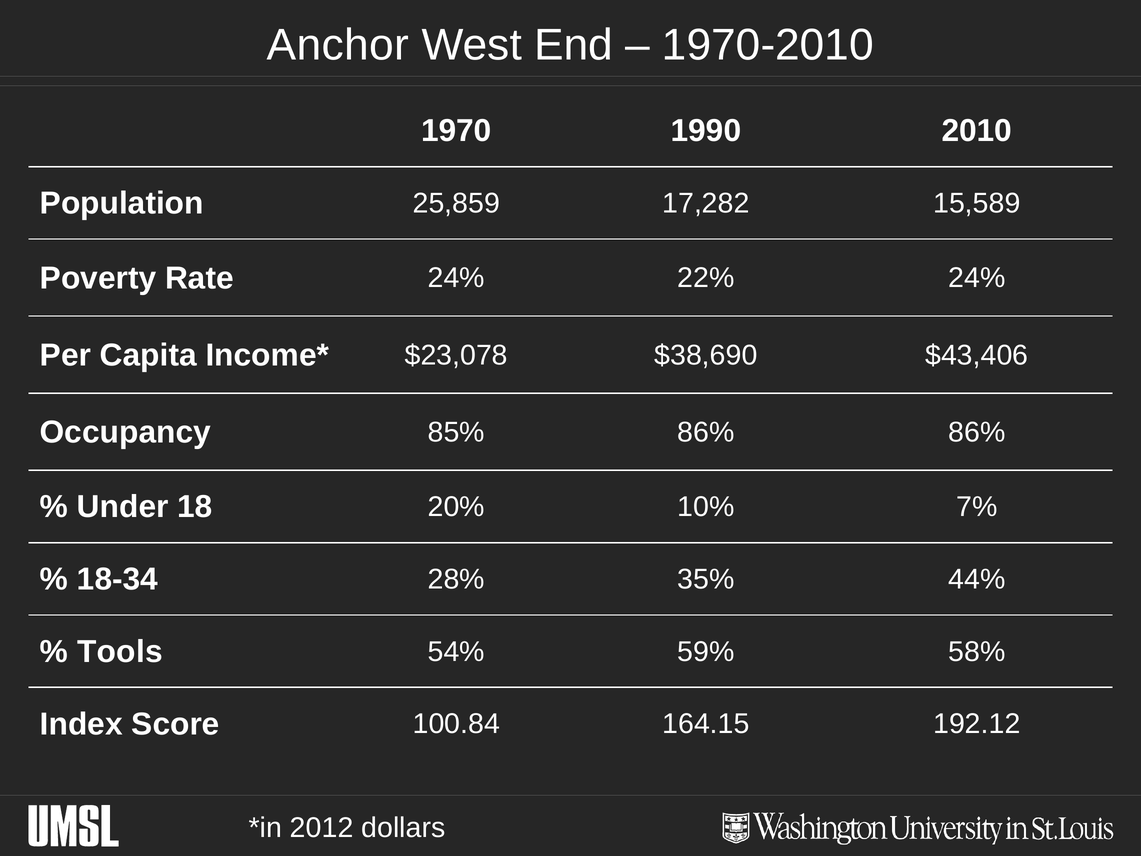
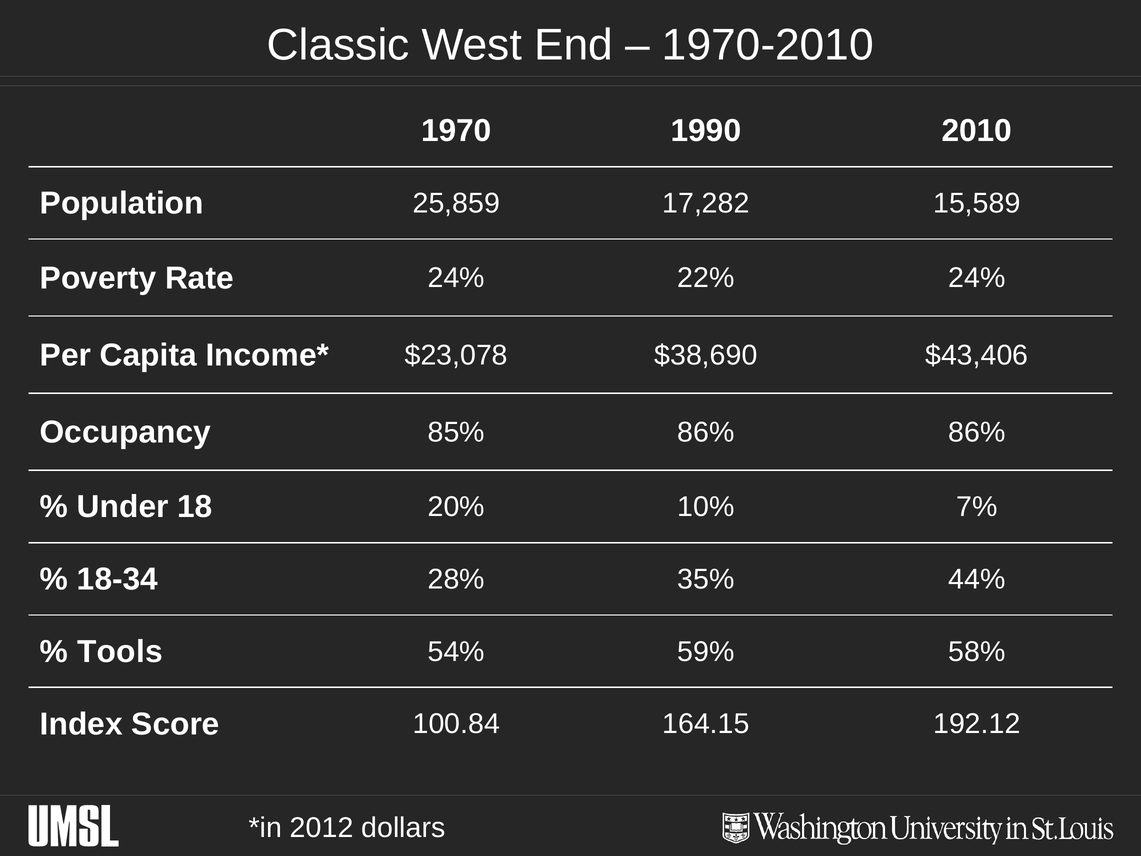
Anchor: Anchor -> Classic
